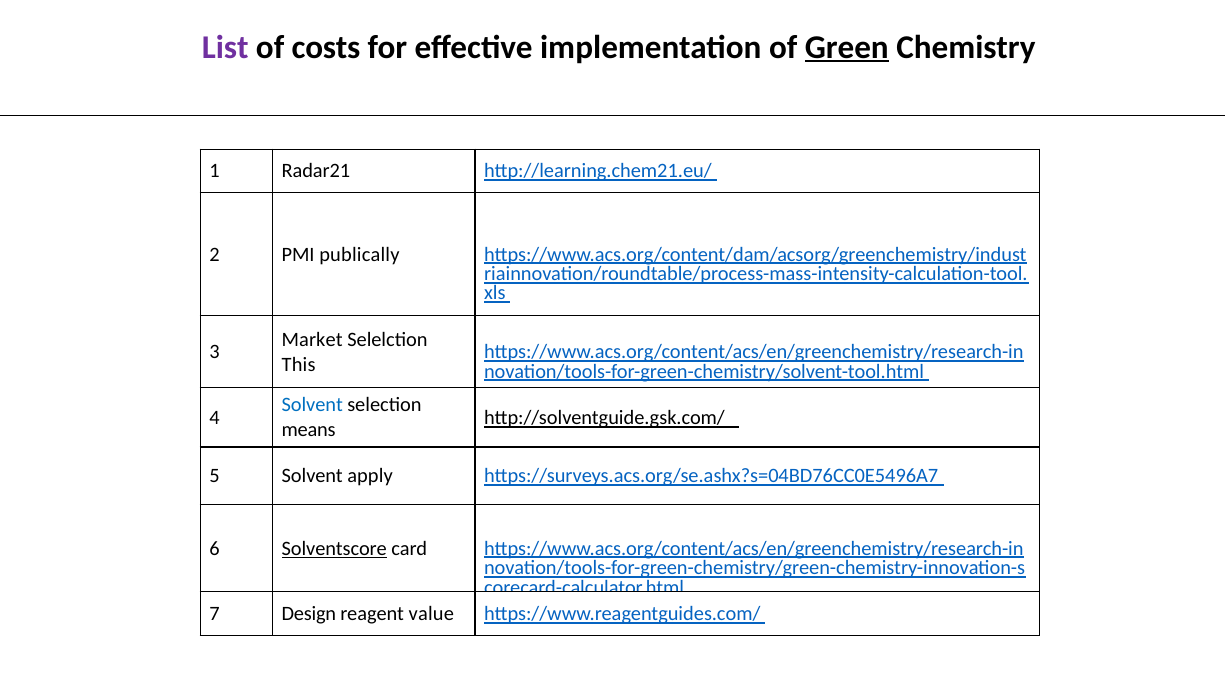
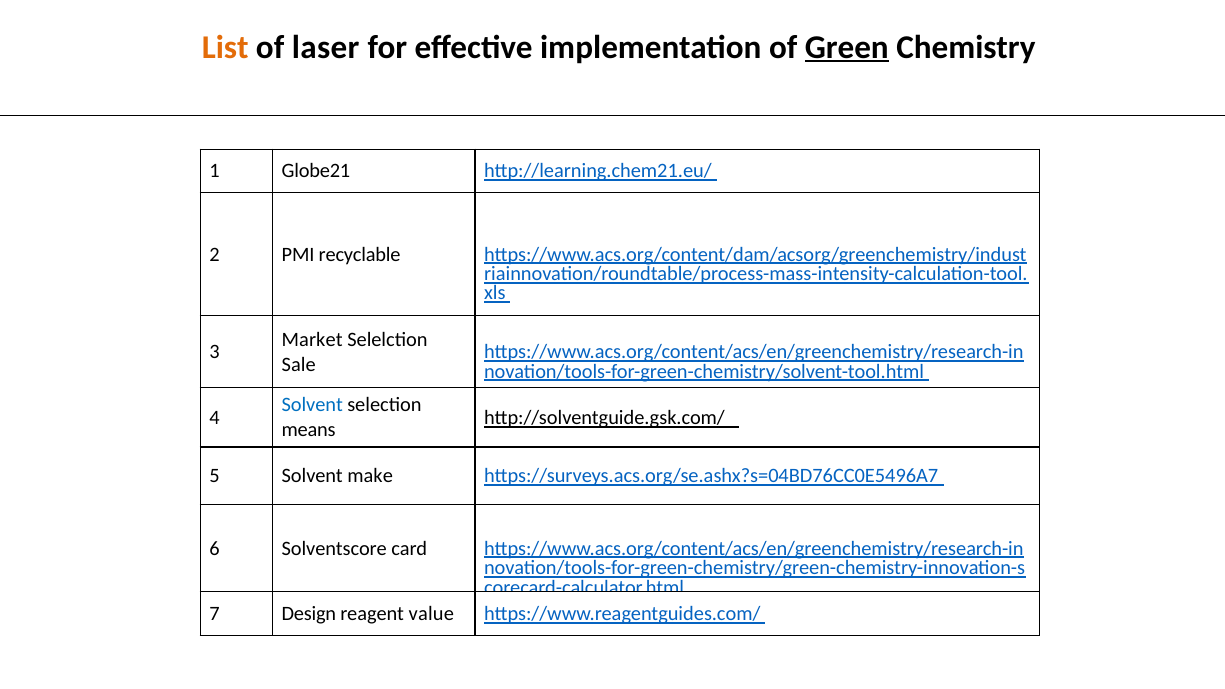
List colour: purple -> orange
costs: costs -> laser
Radar21: Radar21 -> Globe21
publically: publically -> recyclable
This: This -> Sale
apply: apply -> make
Solventscore underline: present -> none
